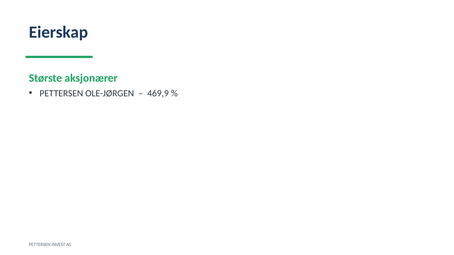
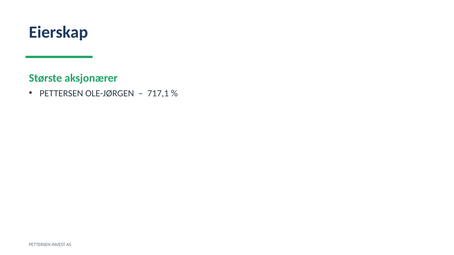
469,9: 469,9 -> 717,1
